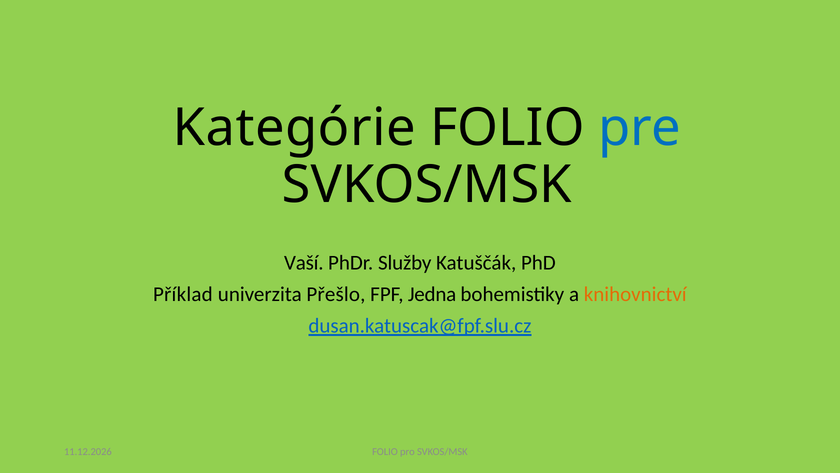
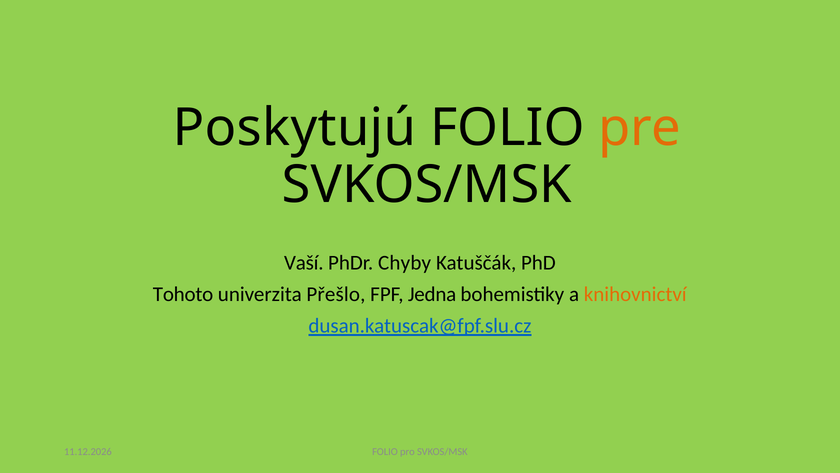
Kategórie: Kategórie -> Poskytujú
pre colour: blue -> orange
Služby: Služby -> Chyby
Příklad: Příklad -> Tohoto
